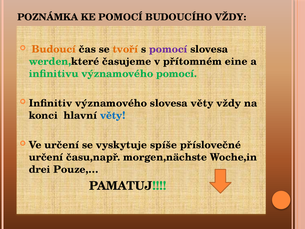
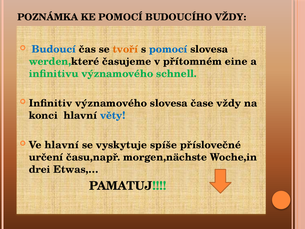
Budoucí colour: orange -> blue
pomocí at (168, 49) colour: purple -> blue
významového pomocí: pomocí -> schnell
slovesa věty: věty -> čase
Ve určení: určení -> hlavní
Pouze,…: Pouze,… -> Etwas,…
